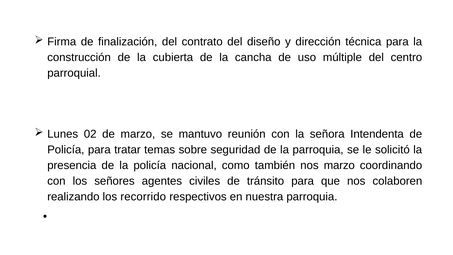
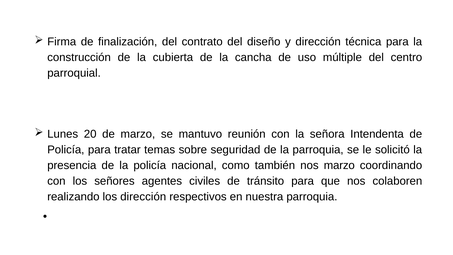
02: 02 -> 20
los recorrido: recorrido -> dirección
